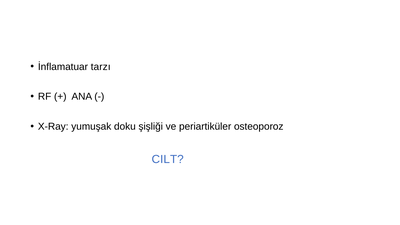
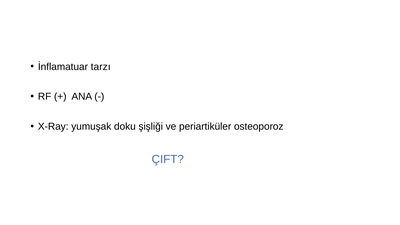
CILT: CILT -> ÇIFT
